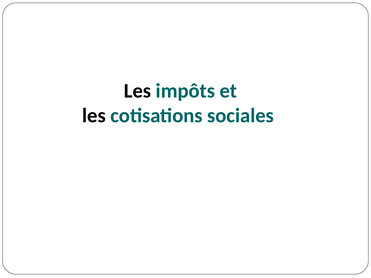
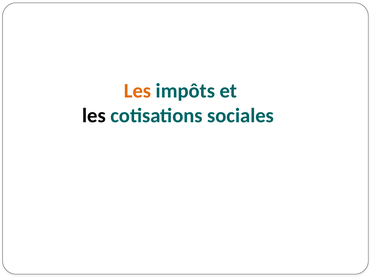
Les at (137, 91) colour: black -> orange
